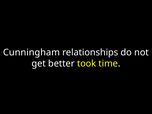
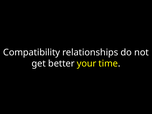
Cunningham: Cunningham -> Compatibility
took: took -> your
